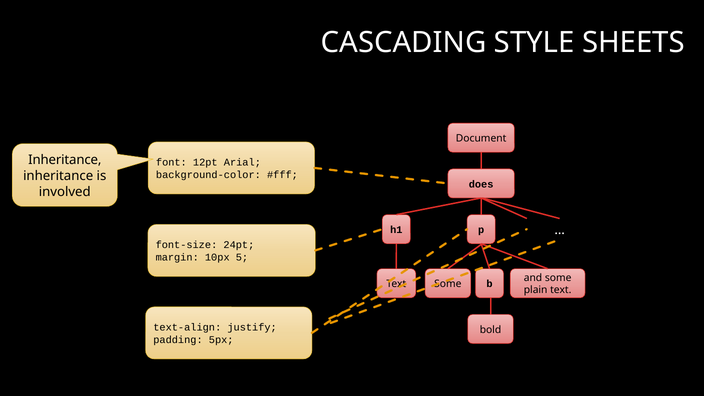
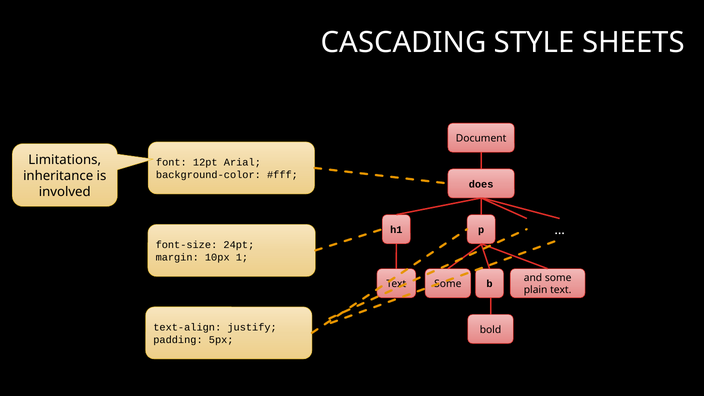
Inheritance at (65, 160): Inheritance -> Limitations
5: 5 -> 1
